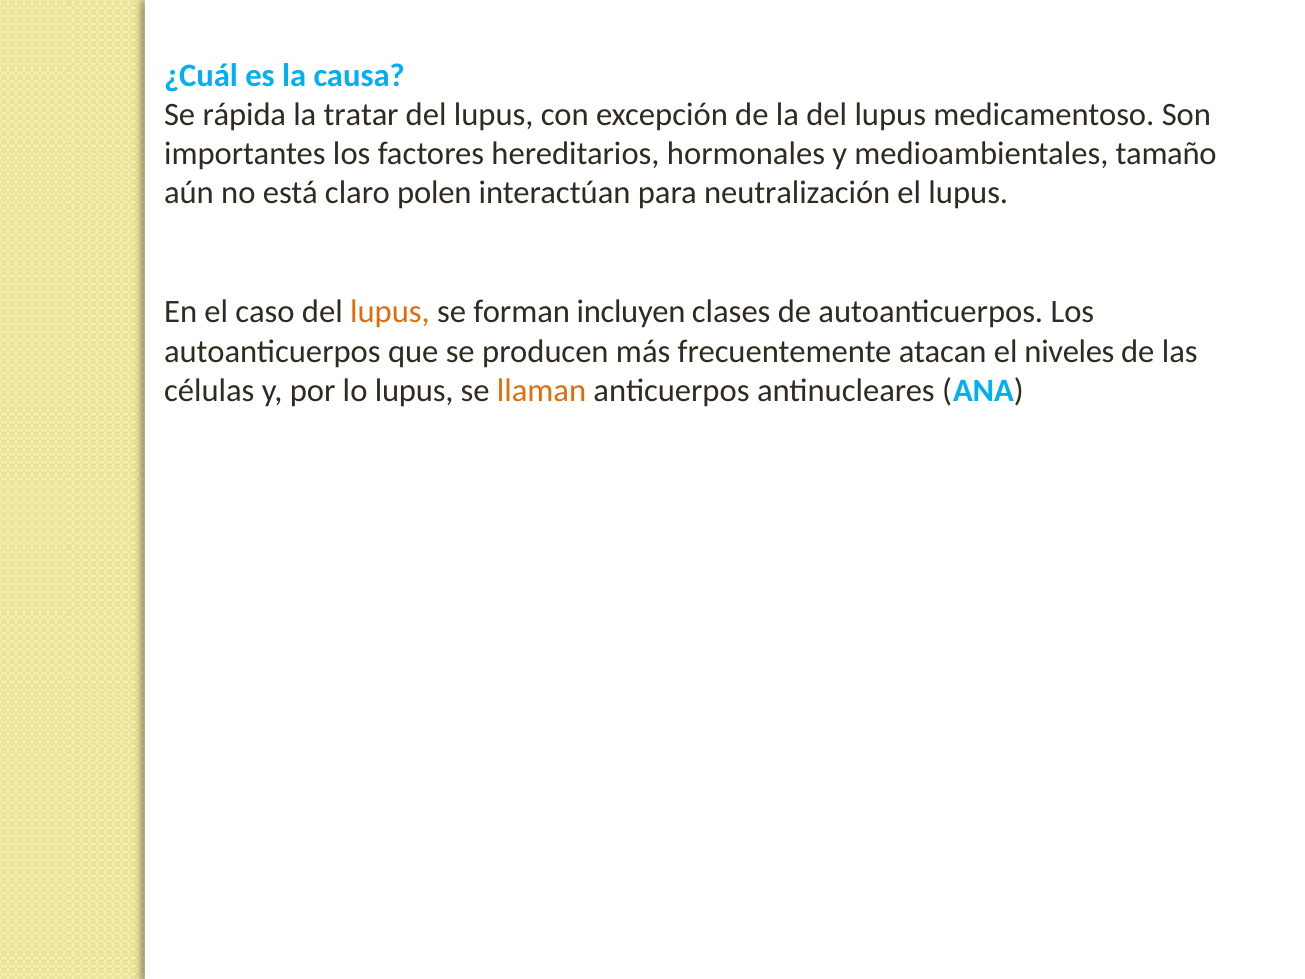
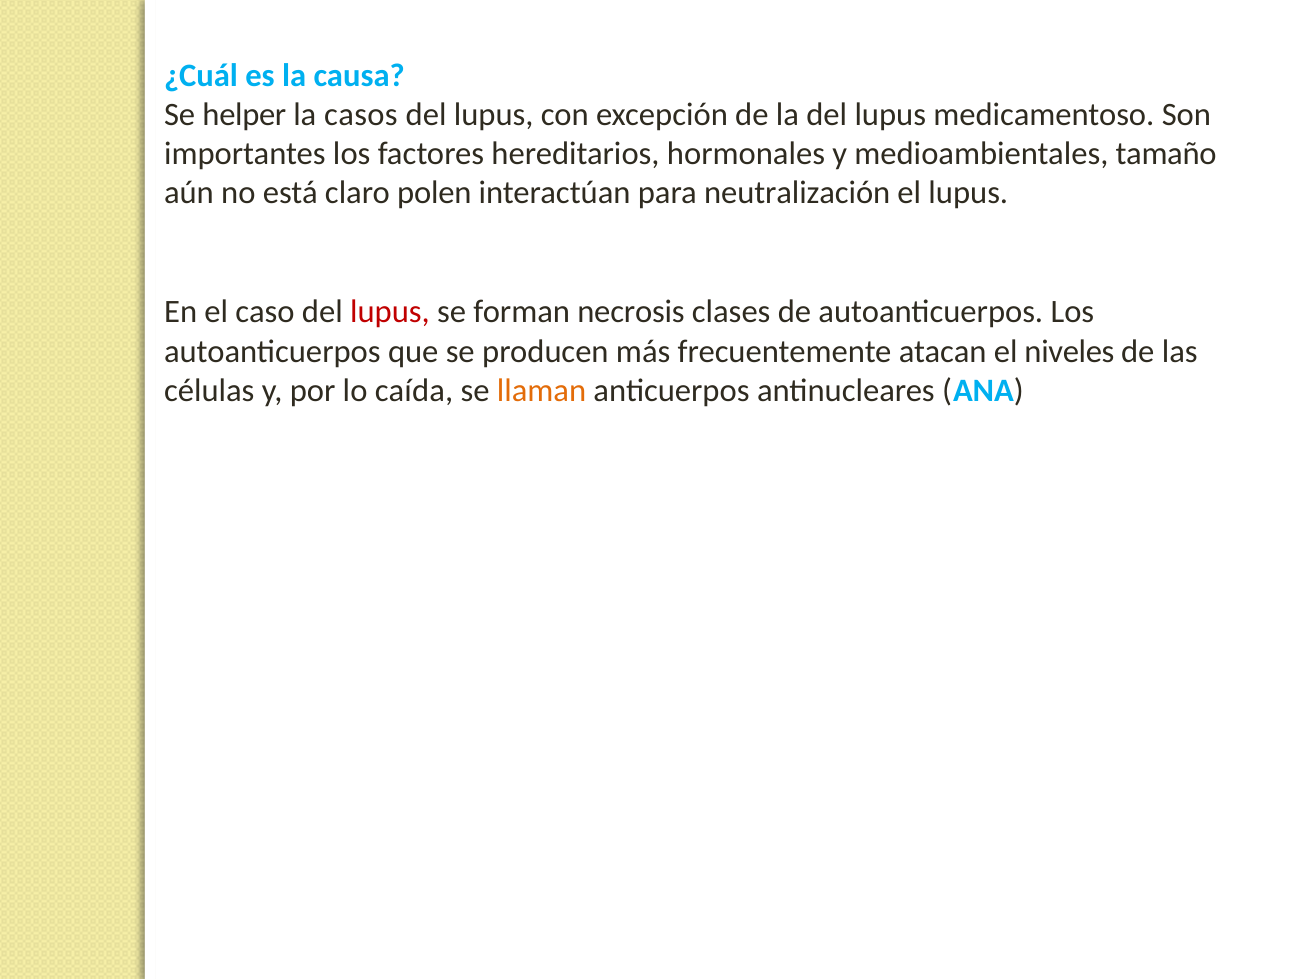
rápida: rápida -> helper
tratar: tratar -> casos
lupus at (390, 312) colour: orange -> red
incluyen: incluyen -> necrosis
lo lupus: lupus -> caída
